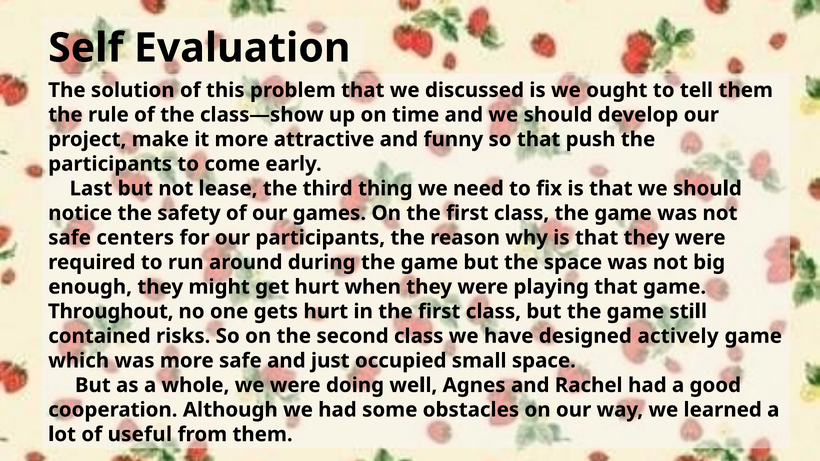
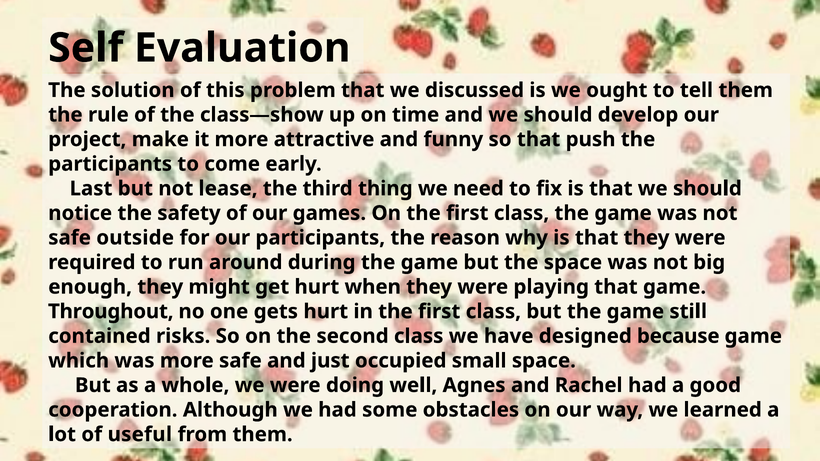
centers: centers -> outside
actively: actively -> because
